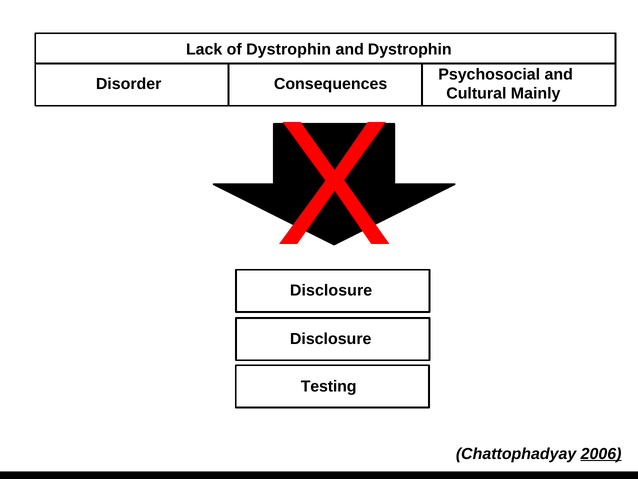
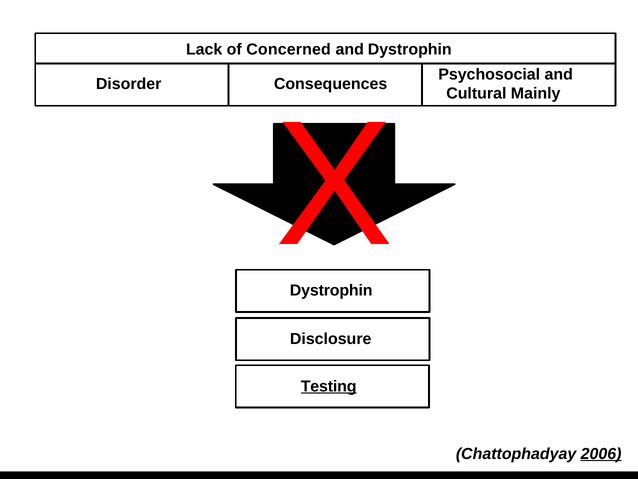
of Dystrophin: Dystrophin -> Concerned
Disclosure at (331, 290): Disclosure -> Dystrophin
Testing underline: none -> present
